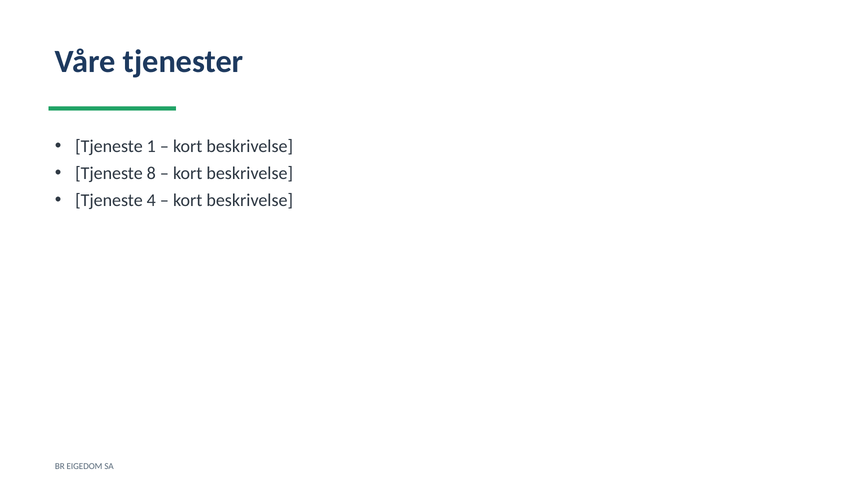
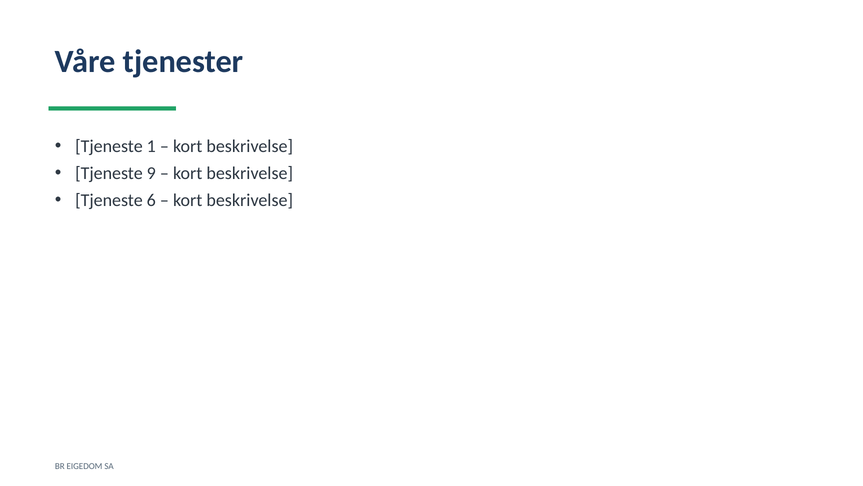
8: 8 -> 9
4: 4 -> 6
